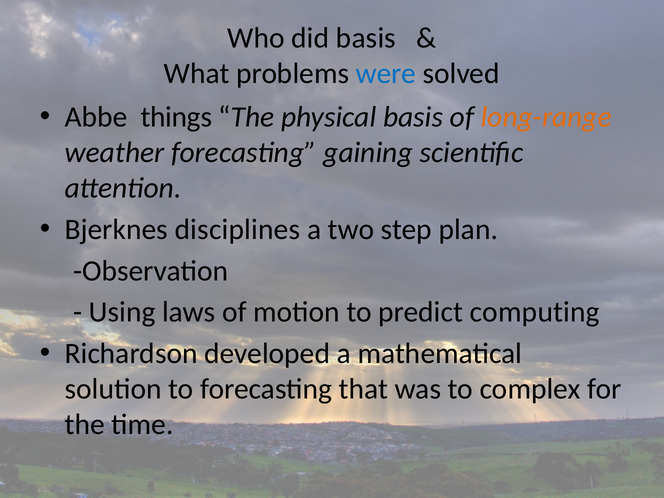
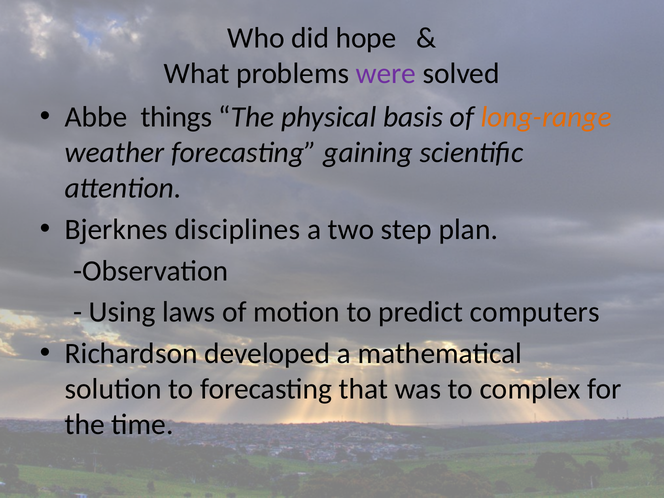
did basis: basis -> hope
were colour: blue -> purple
computing: computing -> computers
